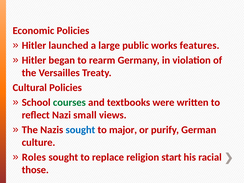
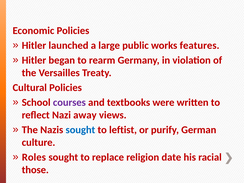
courses colour: green -> purple
small: small -> away
major: major -> leftist
start: start -> date
